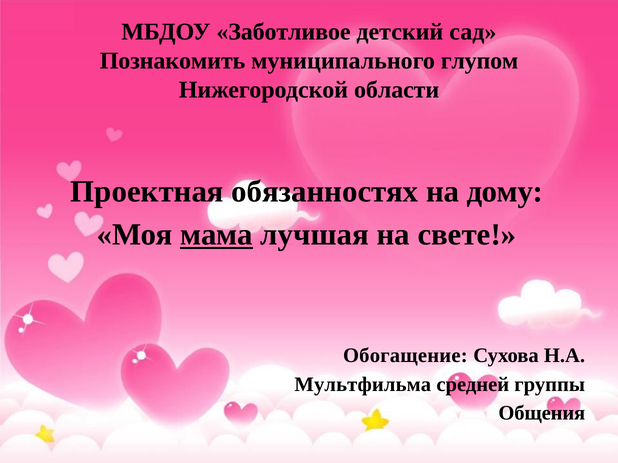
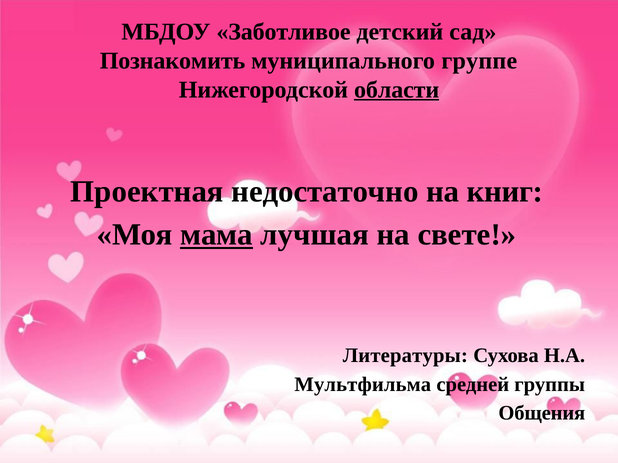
глупом: глупом -> группе
области underline: none -> present
обязанностях: обязанностях -> недостаточно
дому: дому -> книг
Обогащение: Обогащение -> Литературы
